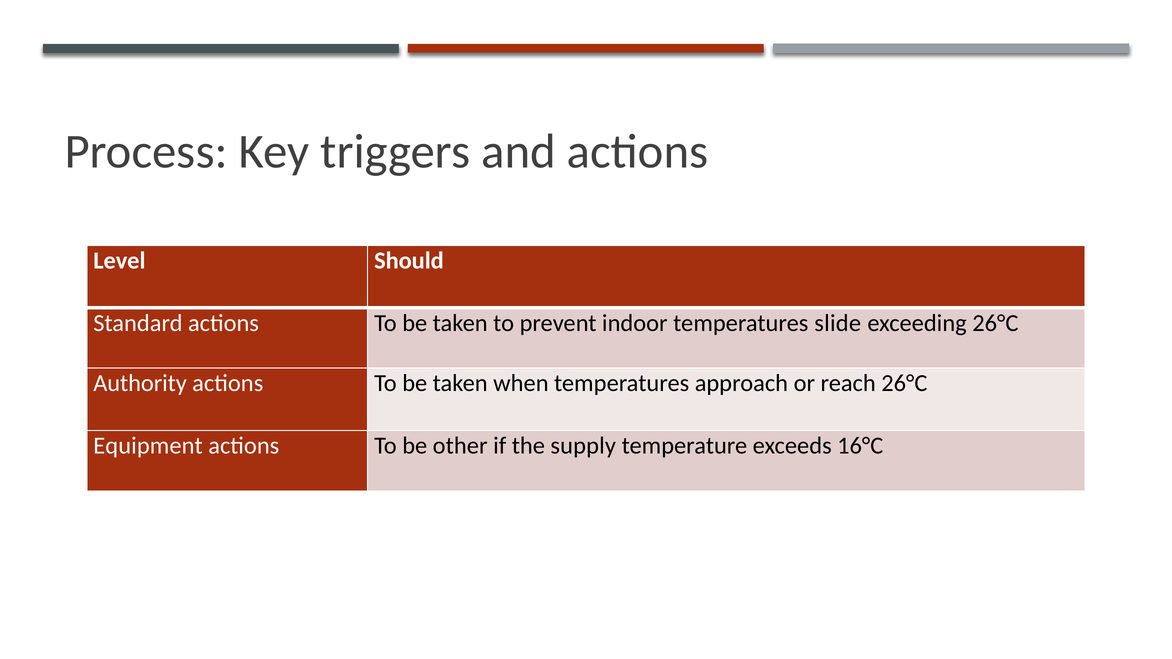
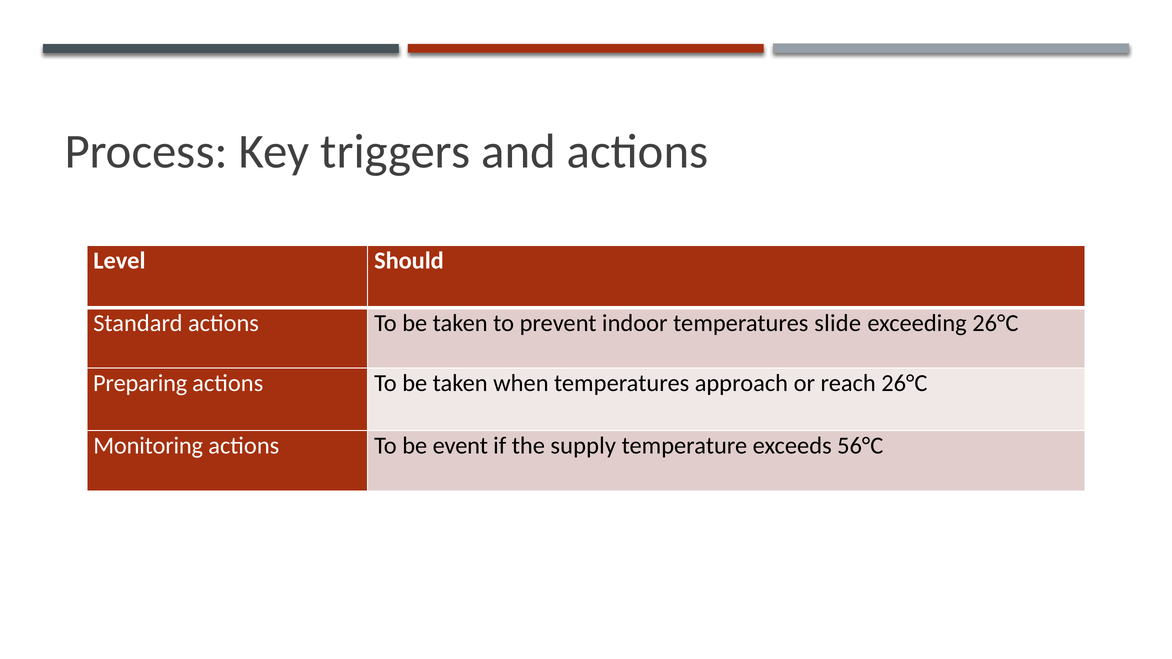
Authority: Authority -> Preparing
Equipment: Equipment -> Monitoring
other: other -> event
16°C: 16°C -> 56°C
